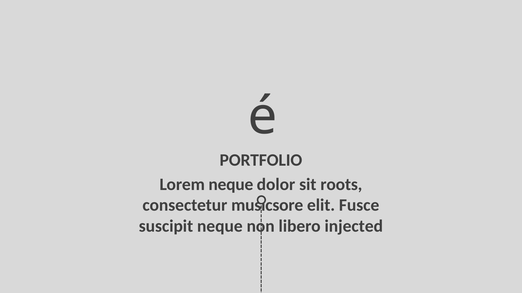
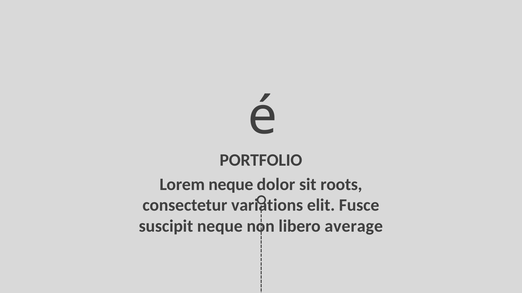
musicsore: musicsore -> variations
injected: injected -> average
